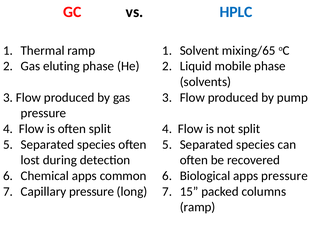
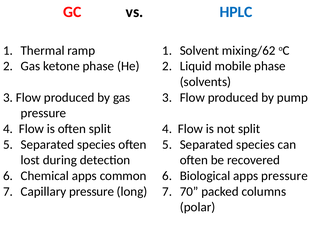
mixing/65: mixing/65 -> mixing/62
eluting: eluting -> ketone
15: 15 -> 70
ramp at (198, 207): ramp -> polar
